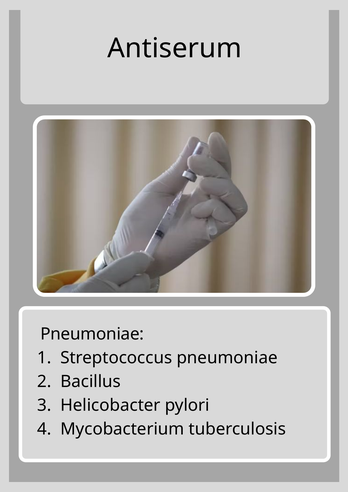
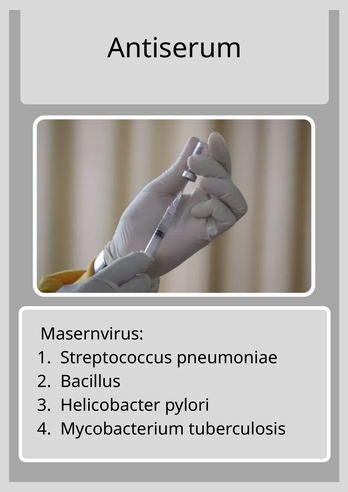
Pneumoniae at (92, 334): Pneumoniae -> Masernvirus
